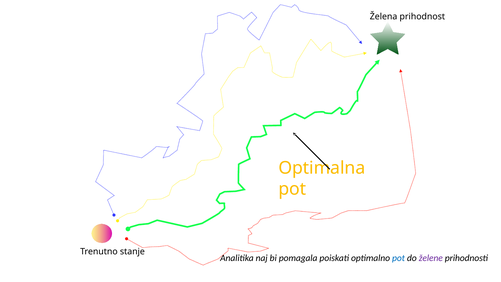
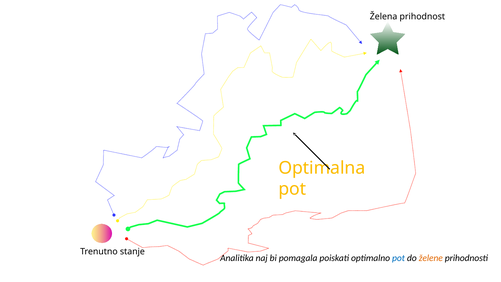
želene colour: purple -> orange
